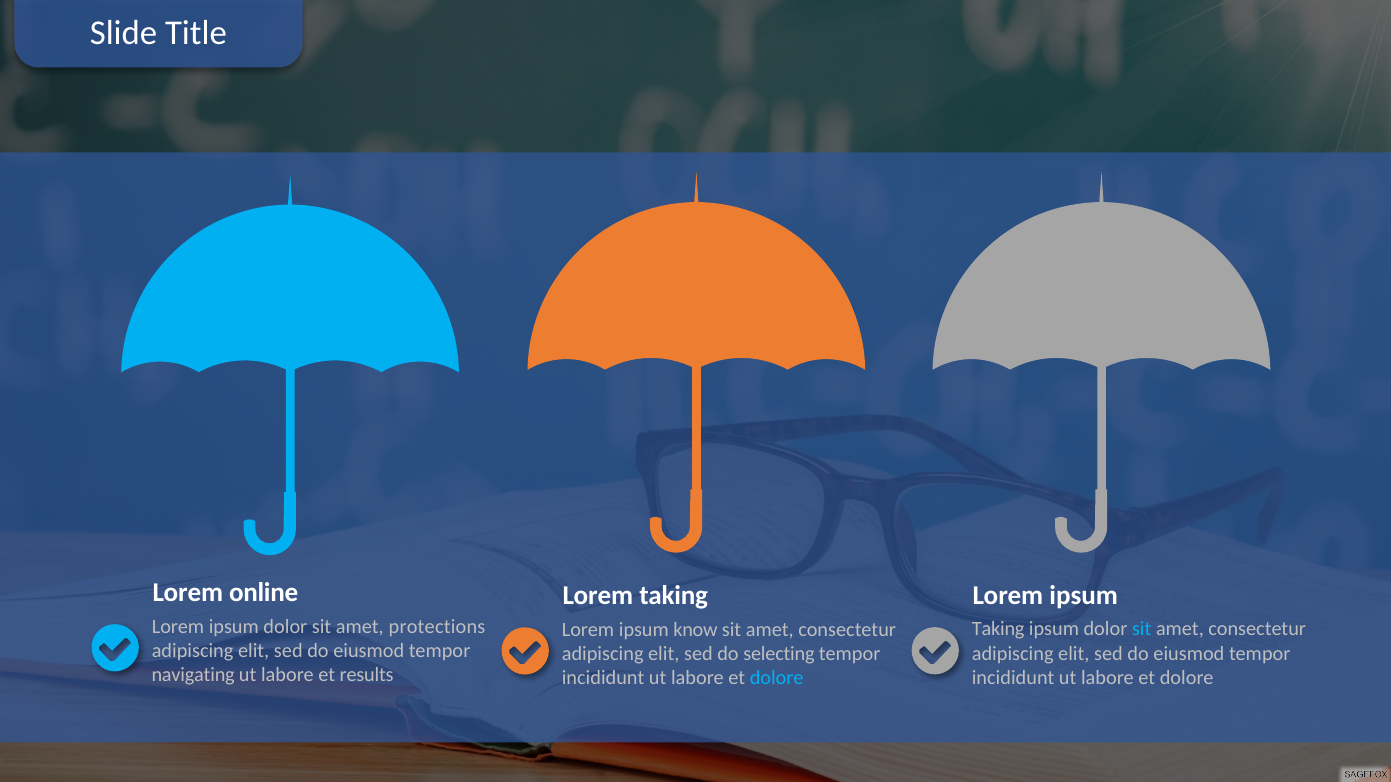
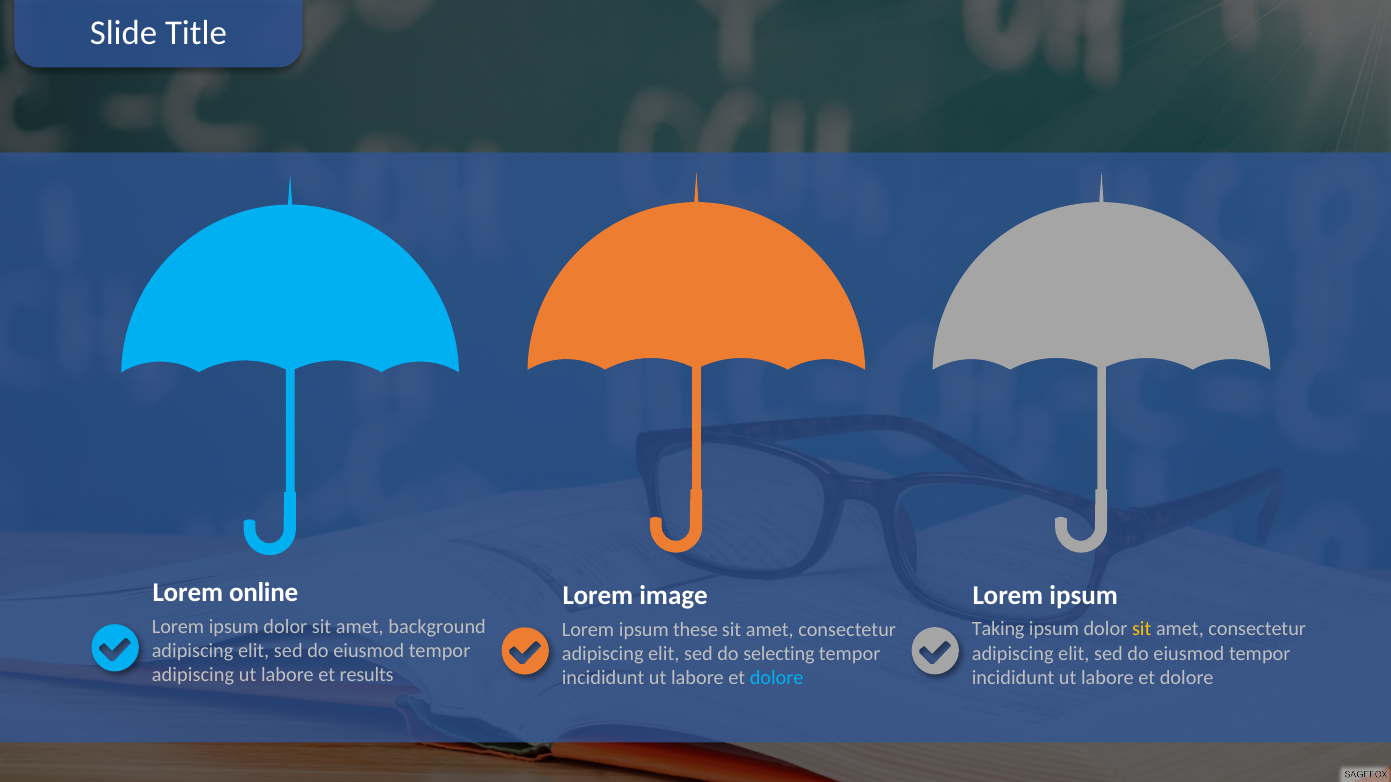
Lorem taking: taking -> image
protections: protections -> background
sit at (1142, 630) colour: light blue -> yellow
know: know -> these
navigating at (193, 675): navigating -> adipiscing
